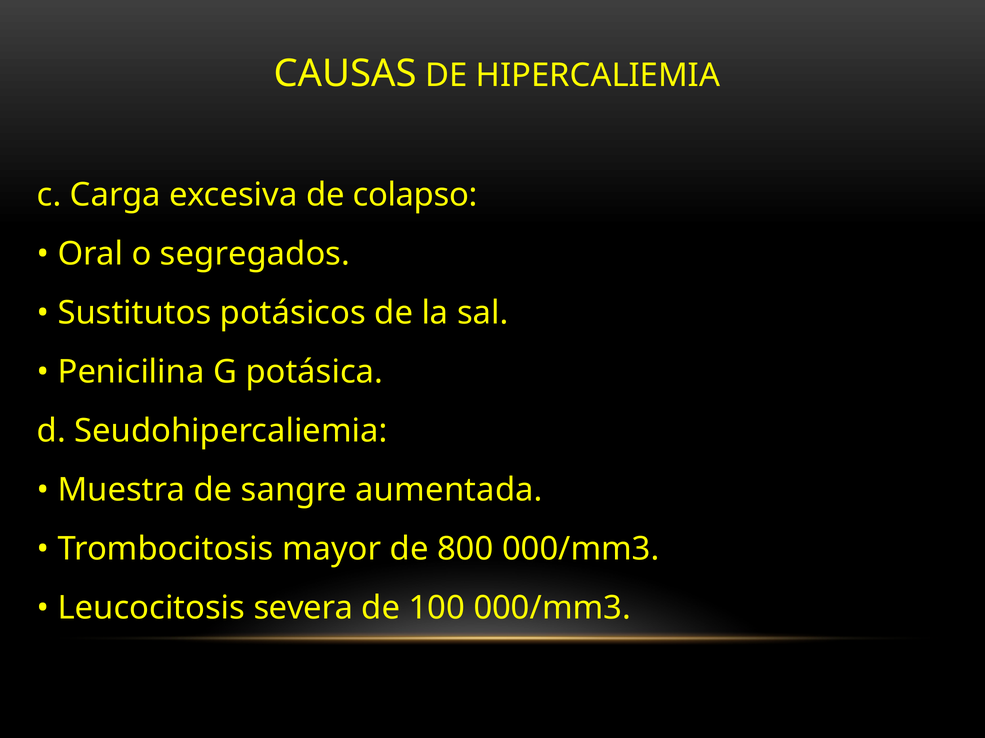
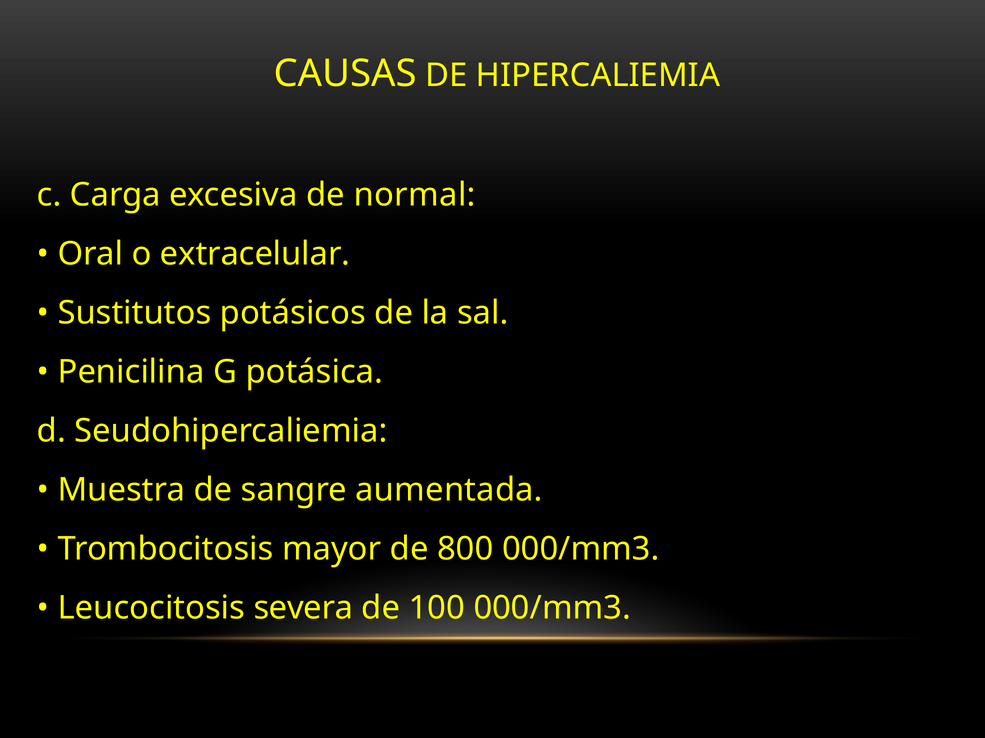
colapso: colapso -> normal
segregados: segregados -> extracelular
